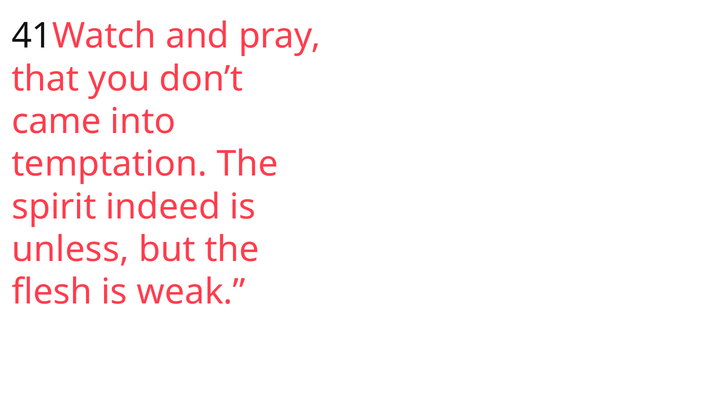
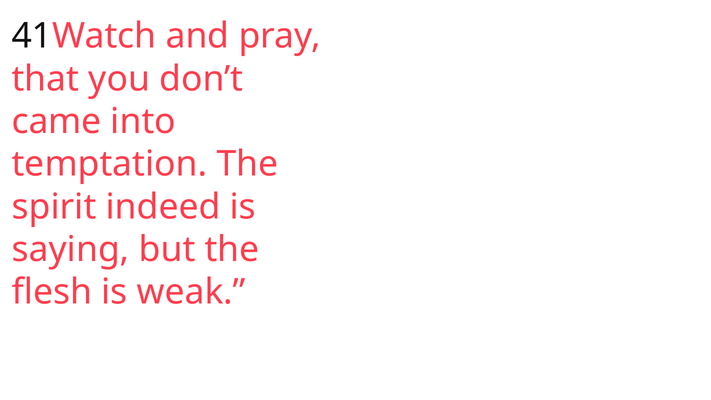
unless: unless -> saying
